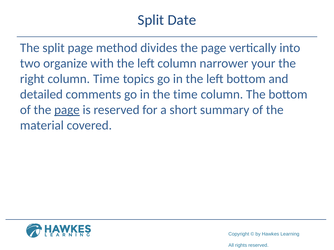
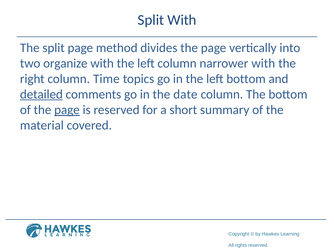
Split Date: Date -> With
narrower your: your -> with
detailed underline: none -> present
the time: time -> date
